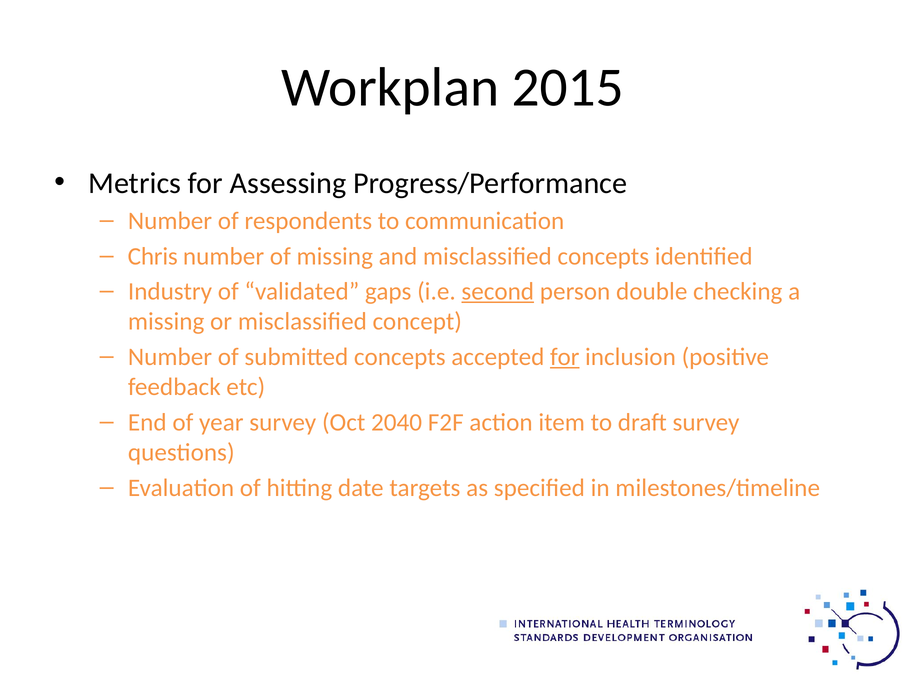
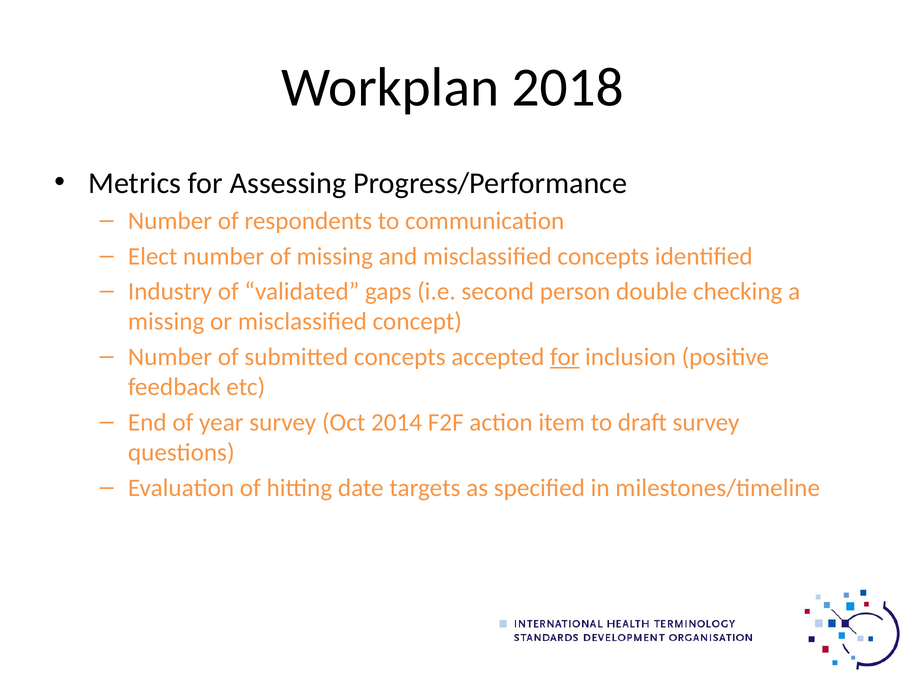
2015: 2015 -> 2018
Chris: Chris -> Elect
second underline: present -> none
2040: 2040 -> 2014
